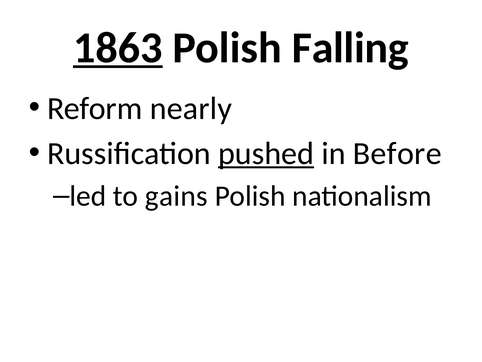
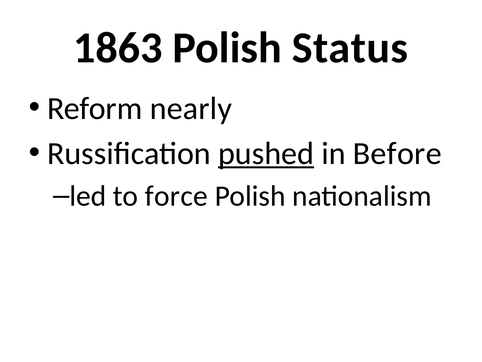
1863 underline: present -> none
Falling: Falling -> Status
gains: gains -> force
